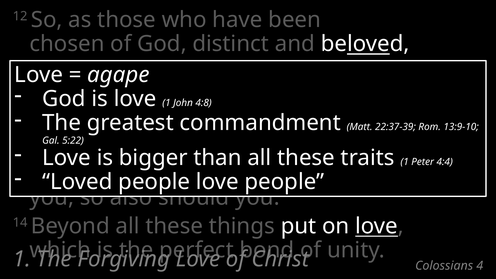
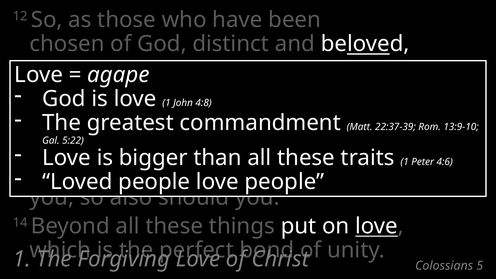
4:4: 4:4 -> 4:6
4: 4 -> 5
